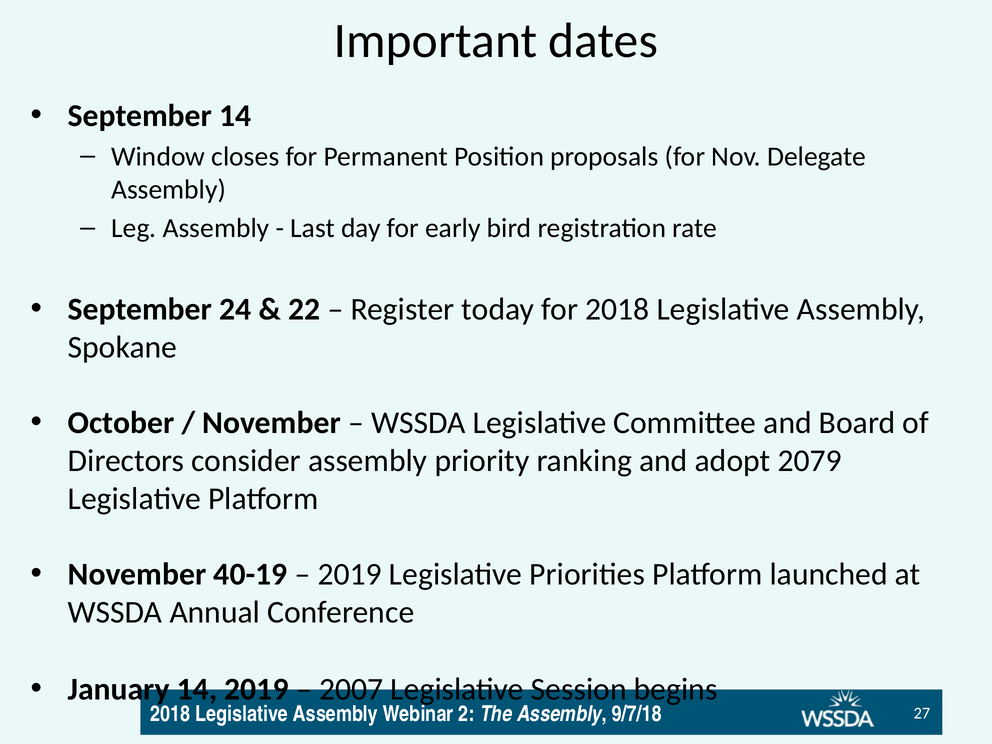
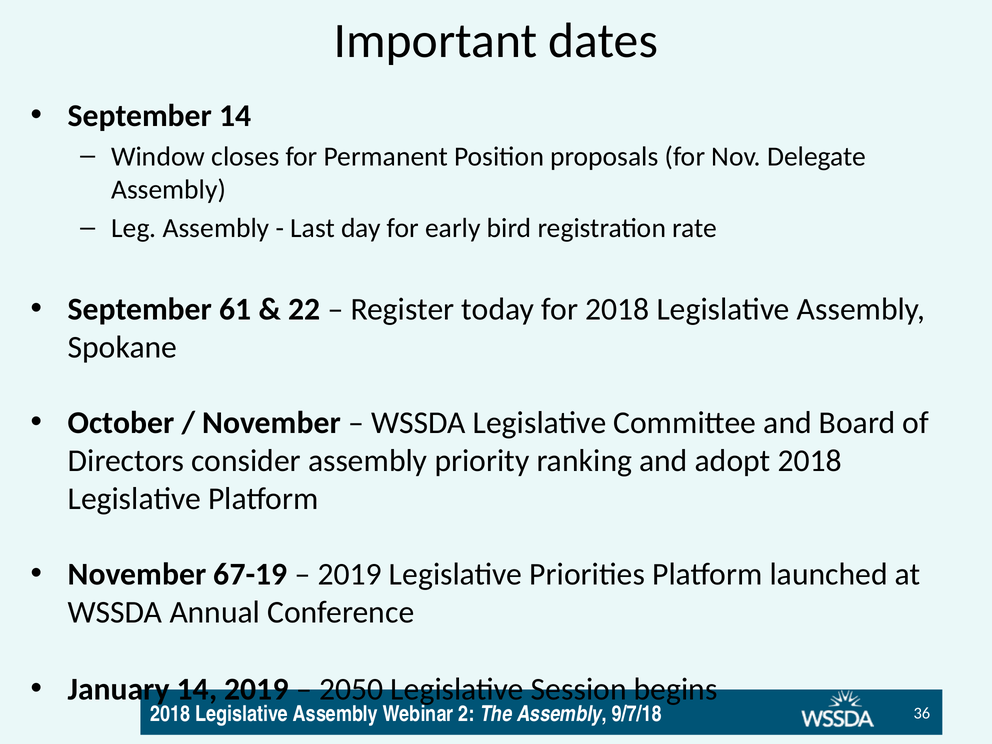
24: 24 -> 61
adopt 2079: 2079 -> 2018
40-19: 40-19 -> 67-19
2007: 2007 -> 2050
27: 27 -> 36
